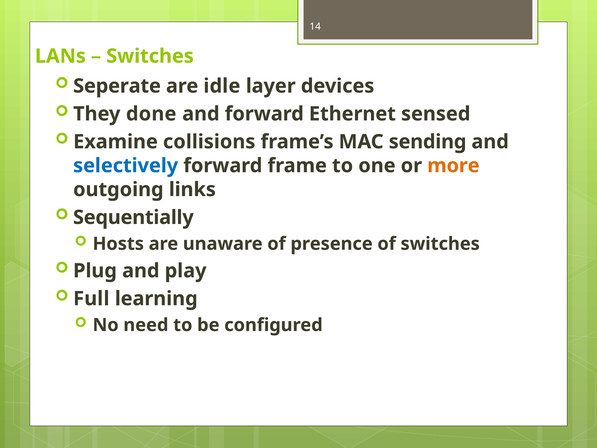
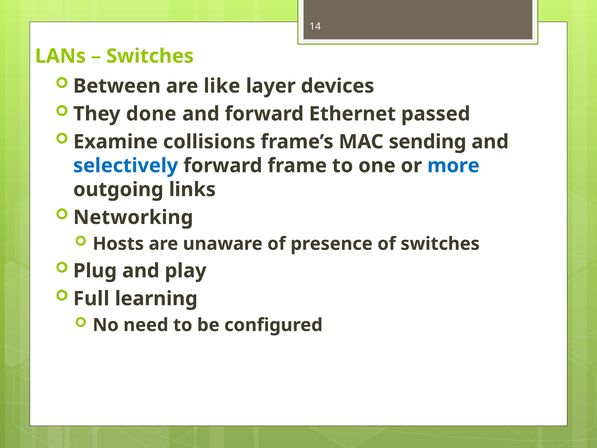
Seperate: Seperate -> Between
idle: idle -> like
sensed: sensed -> passed
more colour: orange -> blue
Sequentially: Sequentially -> Networking
